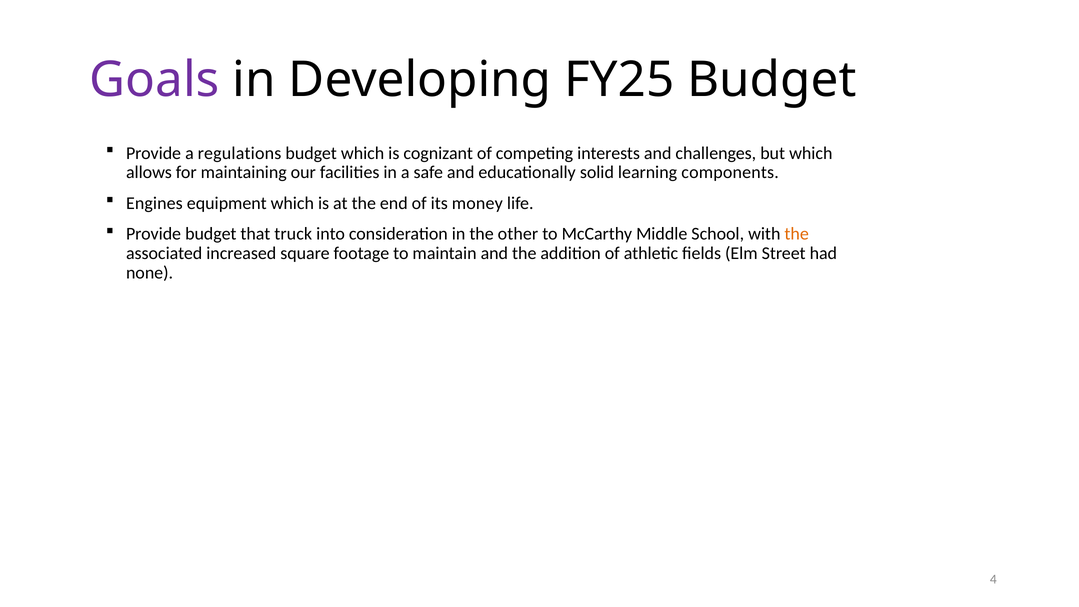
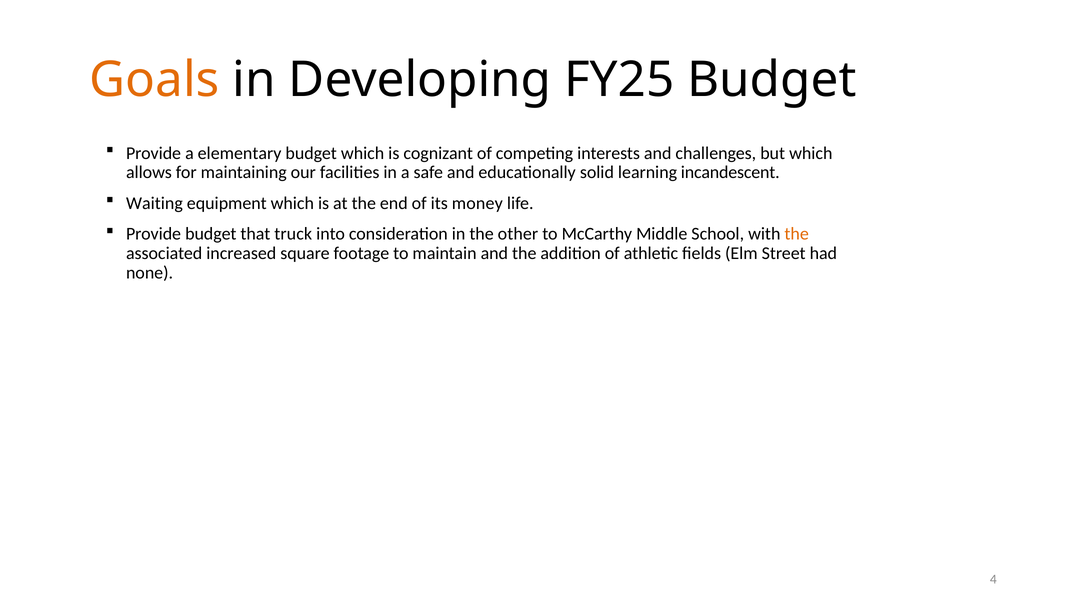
Goals colour: purple -> orange
regulations: regulations -> elementary
components: components -> incandescent
Engines: Engines -> Waiting
